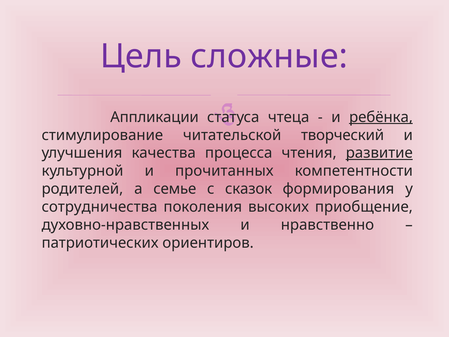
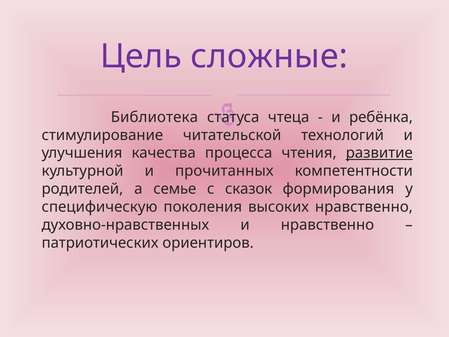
Аппликации: Аппликации -> Библиотека
ребёнка underline: present -> none
творческий: творческий -> технологий
сотрудничества: сотрудничества -> специфическую
высоких приобщение: приобщение -> нравственно
